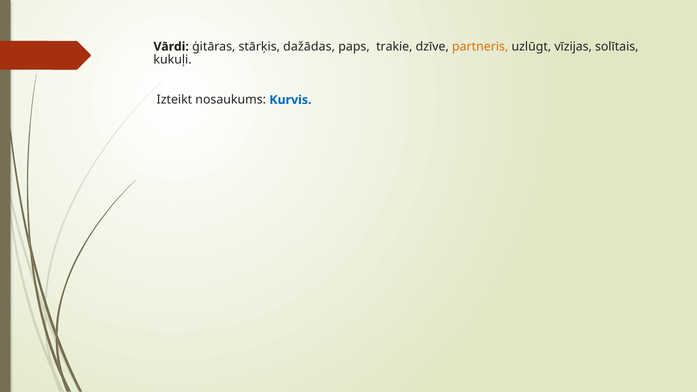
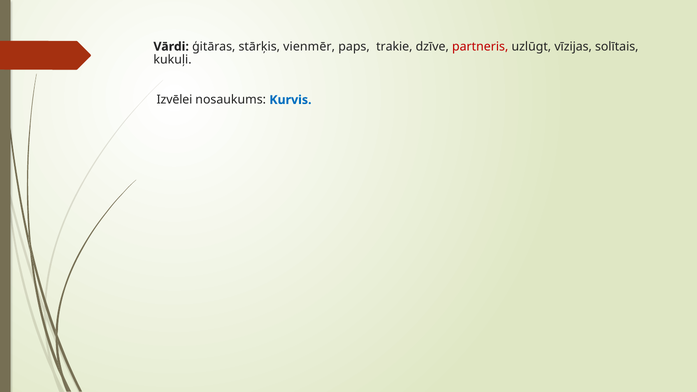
dažādas: dažādas -> vienmēr
partneris colour: orange -> red
Izteikt: Izteikt -> Izvēlei
